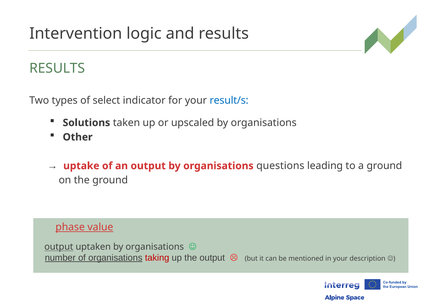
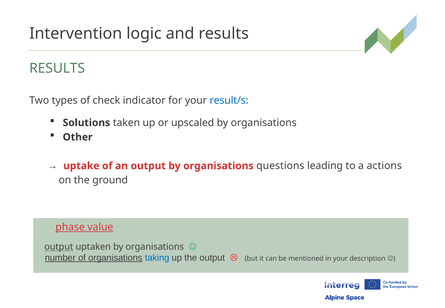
select: select -> check
a ground: ground -> actions
taking colour: red -> blue
